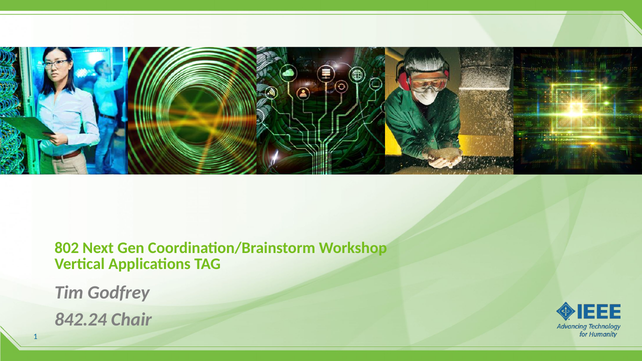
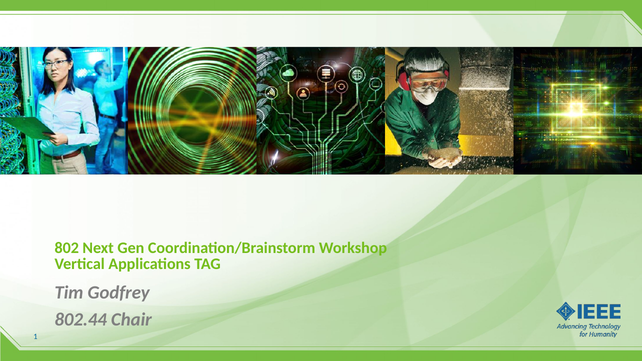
842.24: 842.24 -> 802.44
